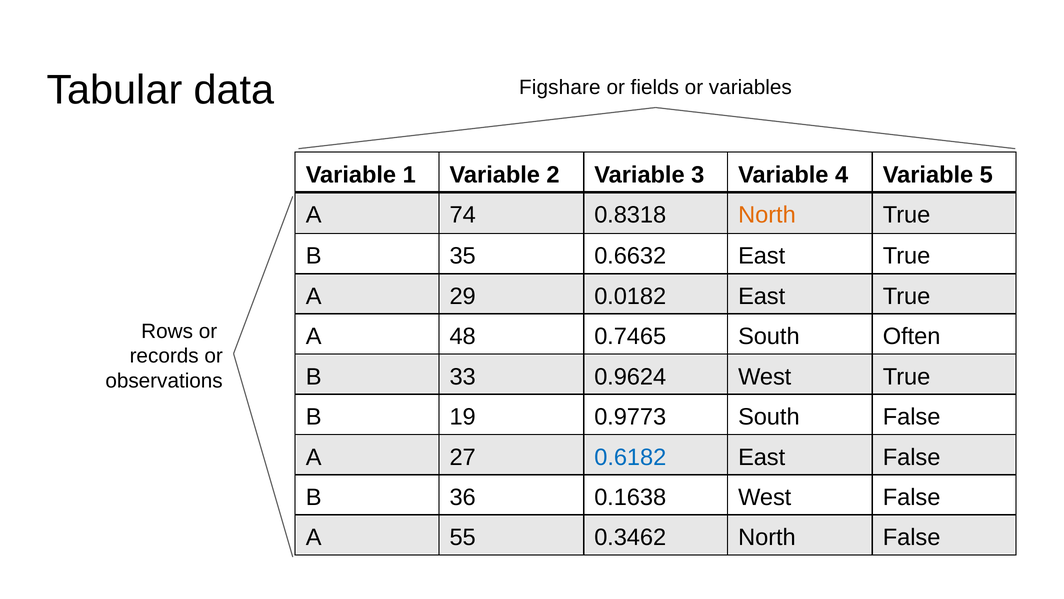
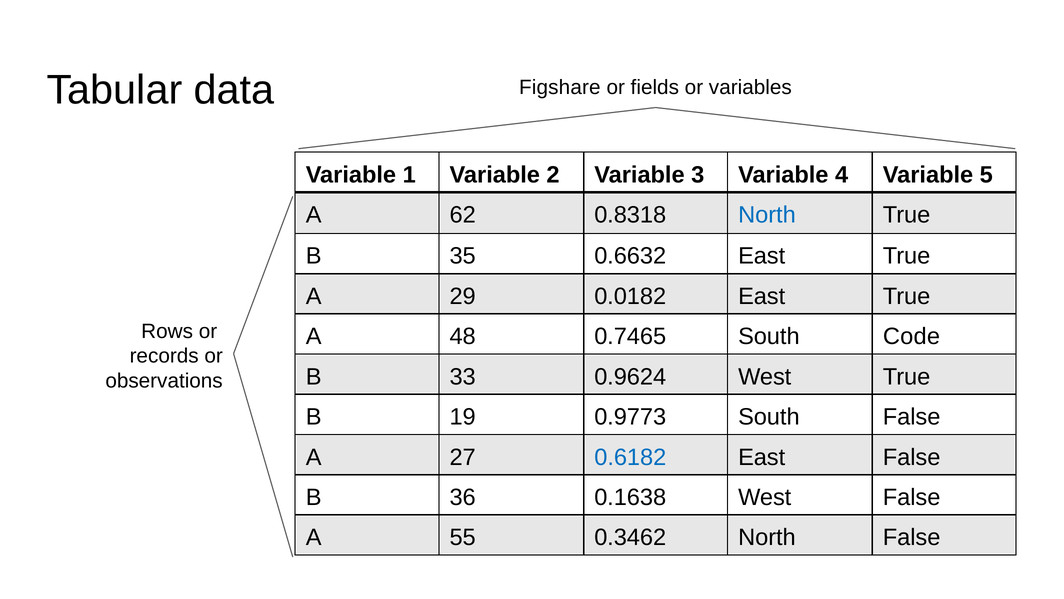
74: 74 -> 62
North at (767, 215) colour: orange -> blue
Often: Often -> Code
